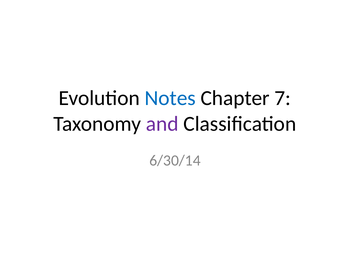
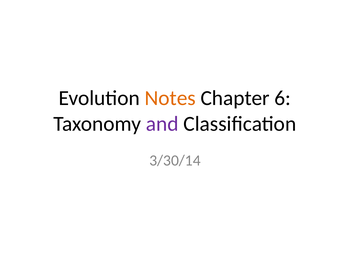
Notes colour: blue -> orange
7: 7 -> 6
6/30/14: 6/30/14 -> 3/30/14
